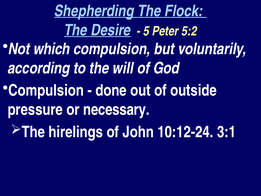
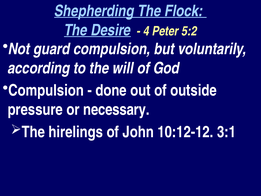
5: 5 -> 4
which: which -> guard
10:12-24: 10:12-24 -> 10:12-12
